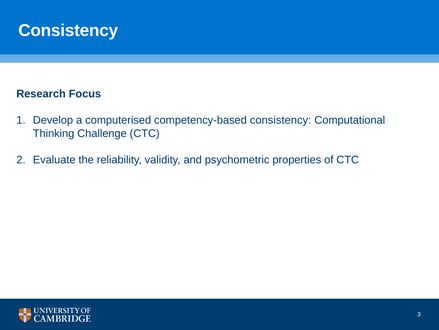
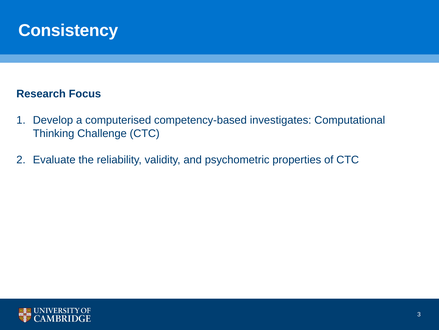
competency-based consistency: consistency -> investigates
